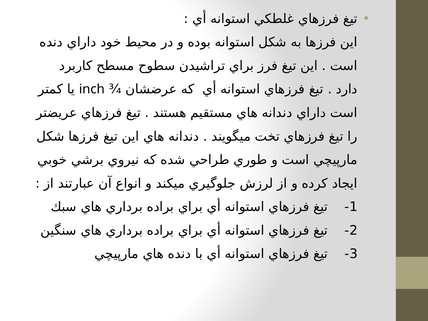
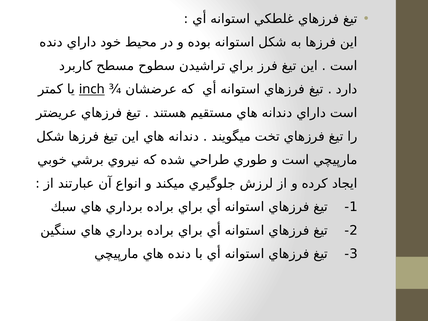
inch underline: none -> present
